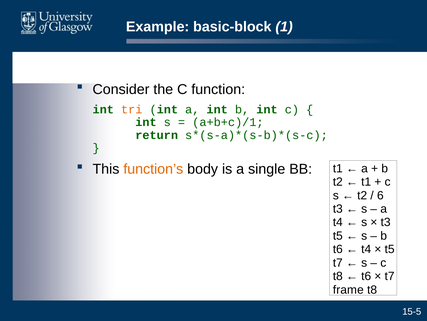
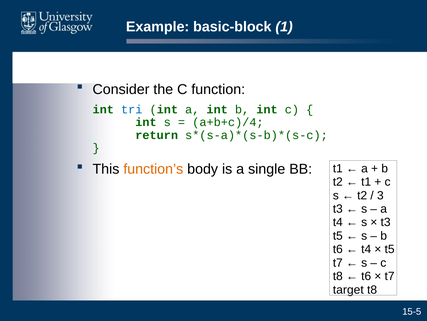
tri colour: orange -> blue
a+b+c)/1: a+b+c)/1 -> a+b+c)/4
6: 6 -> 3
frame: frame -> target
